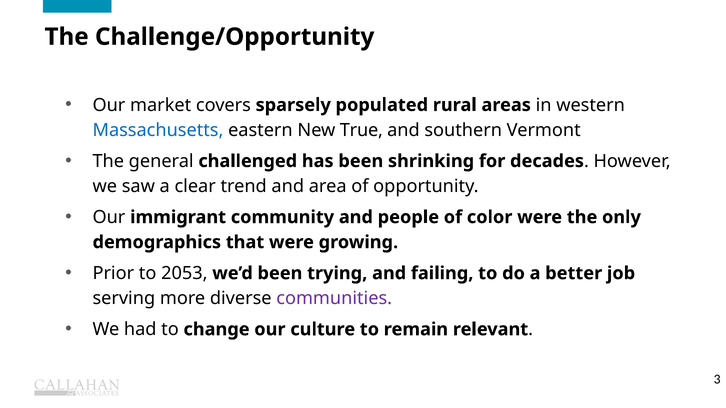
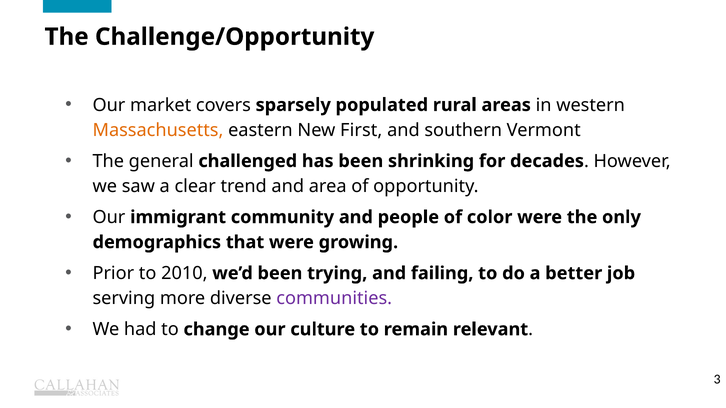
Massachusetts colour: blue -> orange
True: True -> First
2053: 2053 -> 2010
